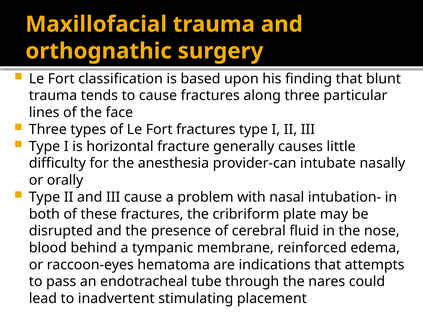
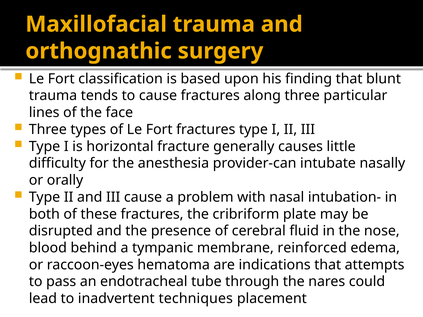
stimulating: stimulating -> techniques
